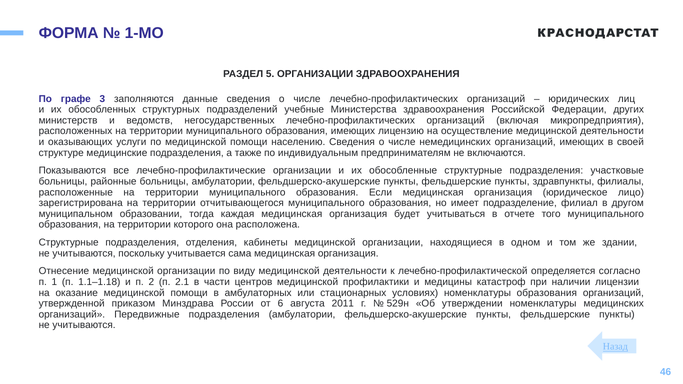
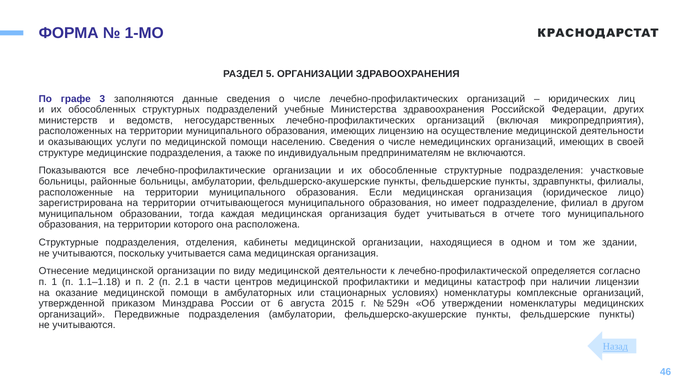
номенклатуры образования: образования -> комплексные
2011: 2011 -> 2015
